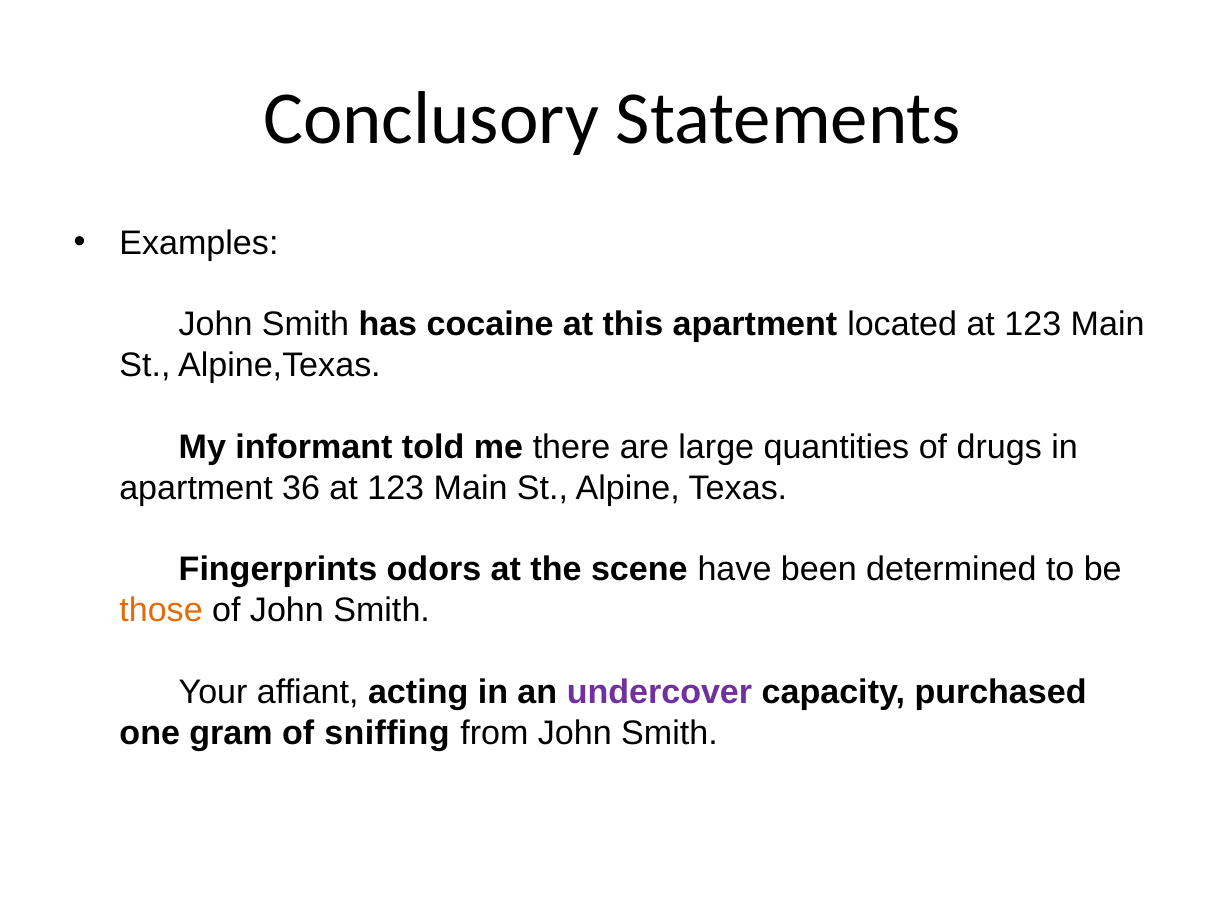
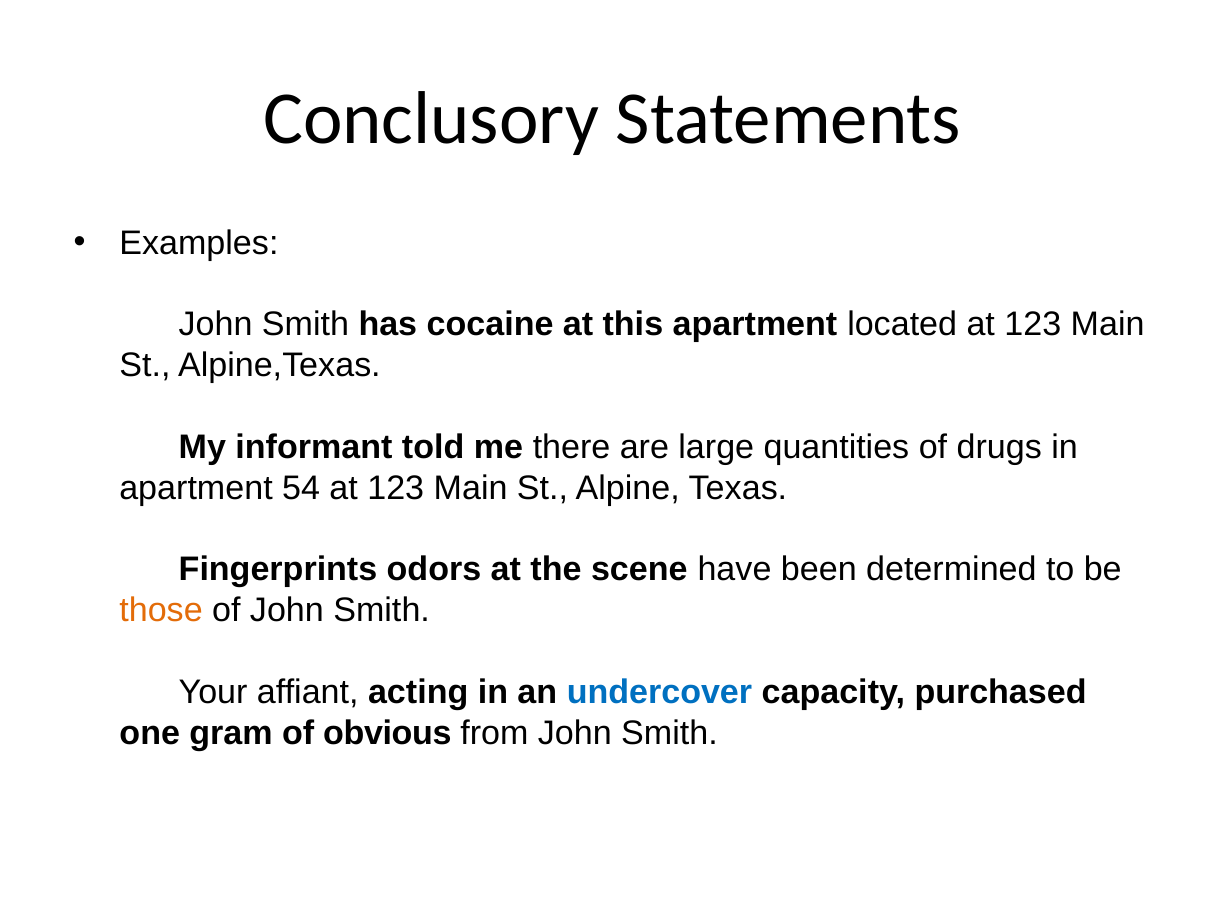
36: 36 -> 54
undercover colour: purple -> blue
sniffing: sniffing -> obvious
